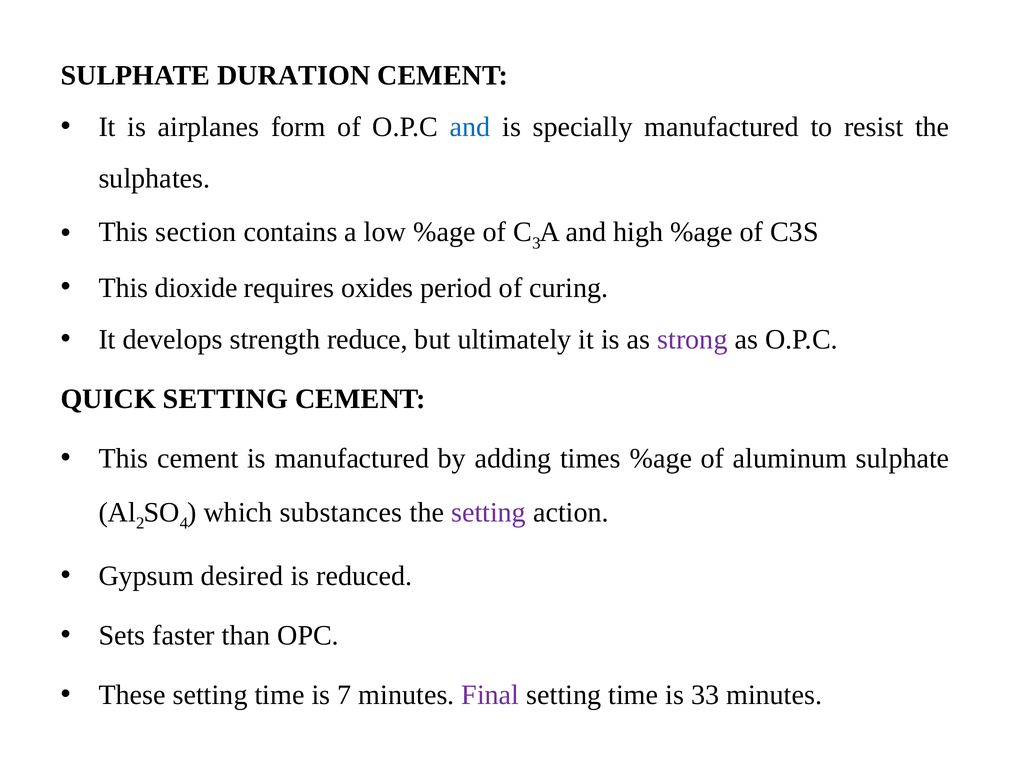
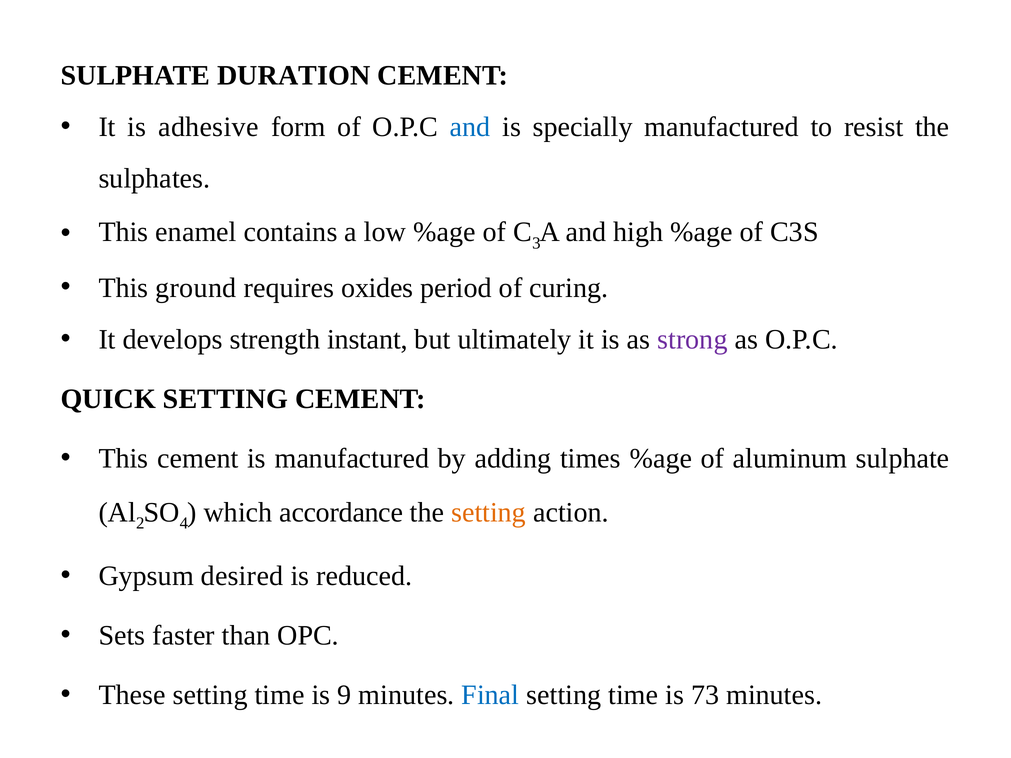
airplanes: airplanes -> adhesive
section: section -> enamel
dioxide: dioxide -> ground
reduce: reduce -> instant
substances: substances -> accordance
setting at (489, 512) colour: purple -> orange
7: 7 -> 9
Final colour: purple -> blue
33: 33 -> 73
